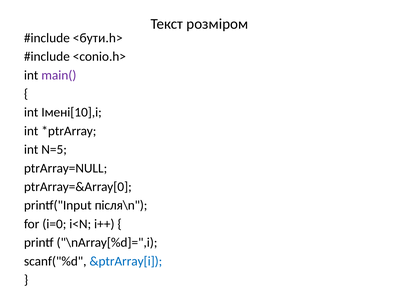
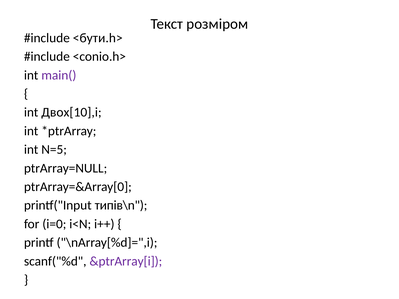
Імені[10],i: Імені[10],i -> Двох[10],i
після\n: після\n -> типів\n
&ptrArray[i colour: blue -> purple
